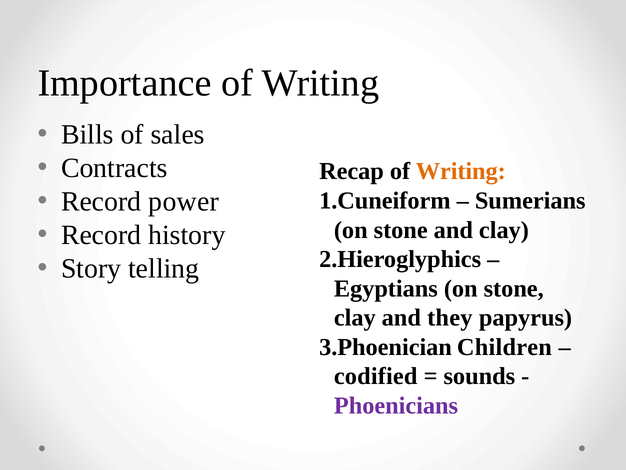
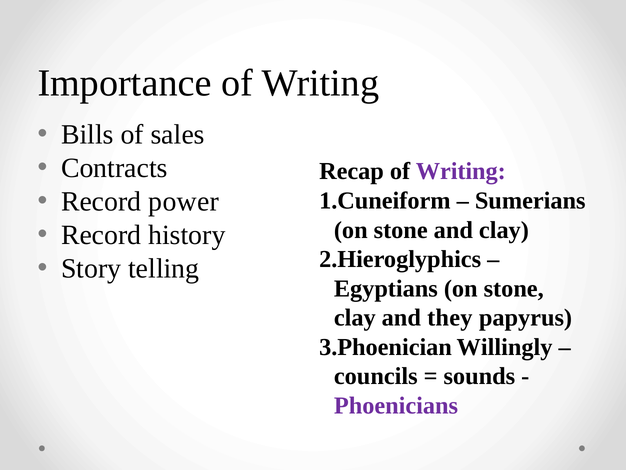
Writing at (461, 171) colour: orange -> purple
Children: Children -> Willingly
codified: codified -> councils
